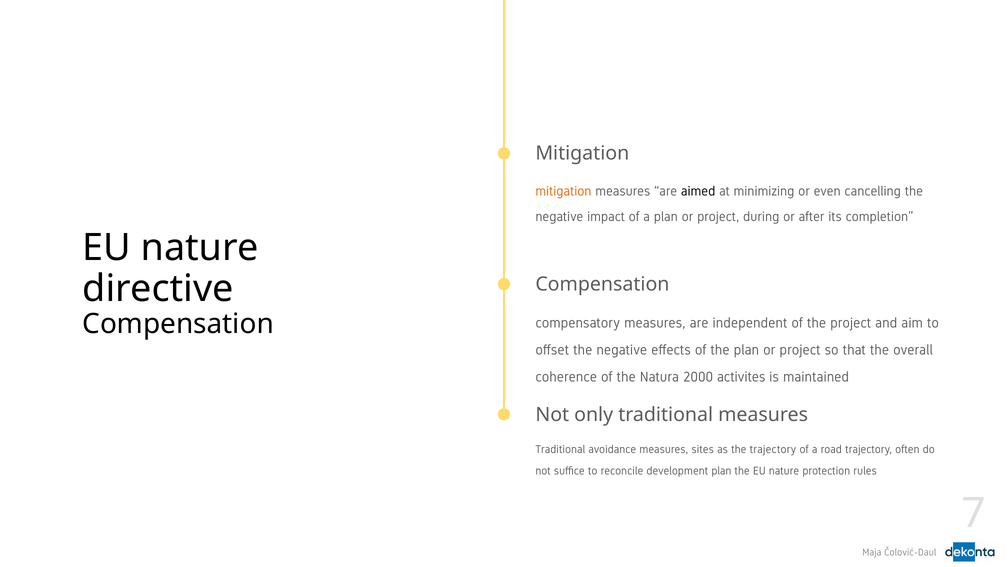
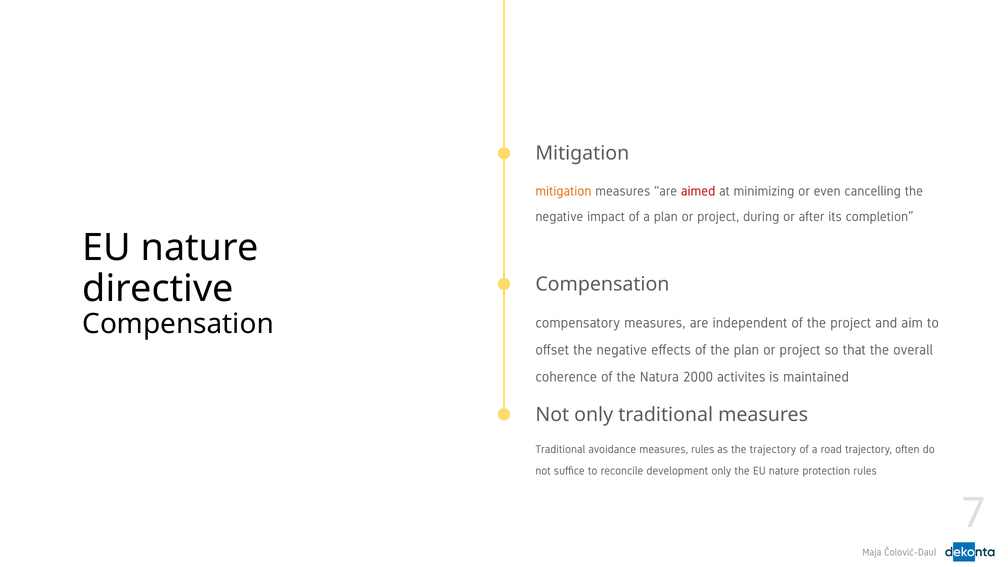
aimed colour: black -> red
measures sites: sites -> rules
development plan: plan -> only
